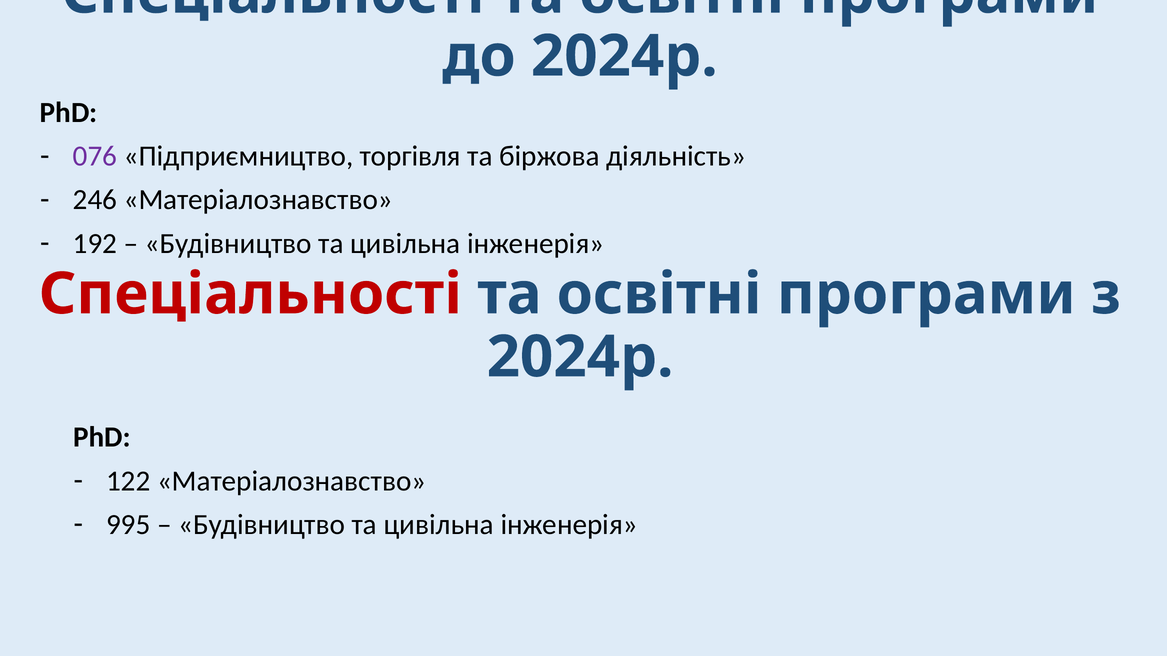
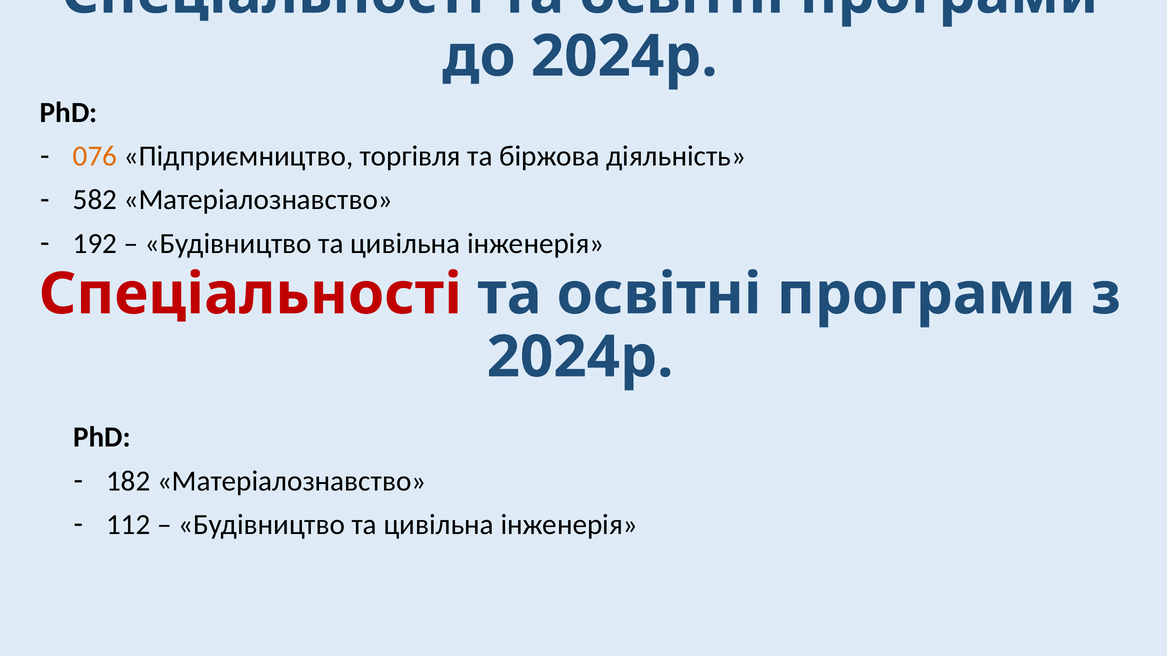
076 colour: purple -> orange
246: 246 -> 582
122: 122 -> 182
995: 995 -> 112
